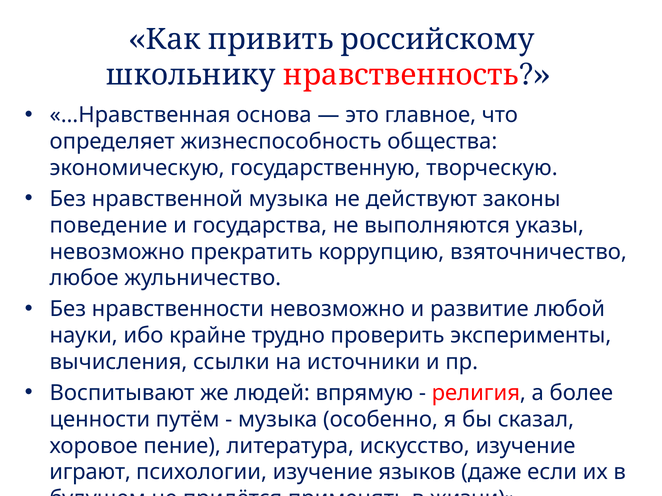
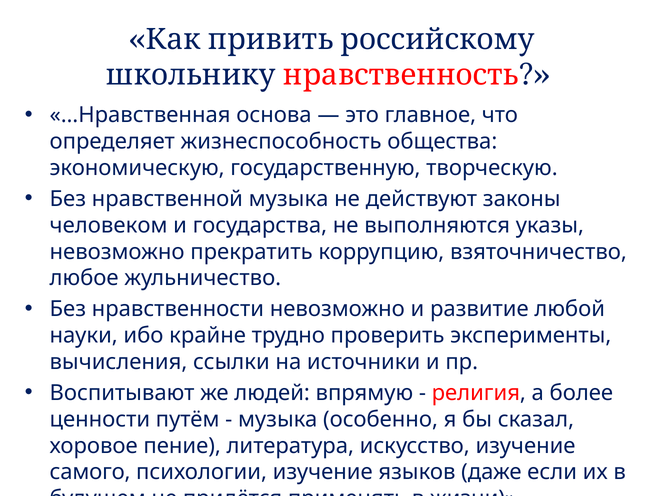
поведение: поведение -> человеком
играют: играют -> самого
